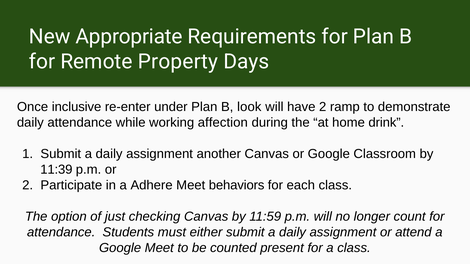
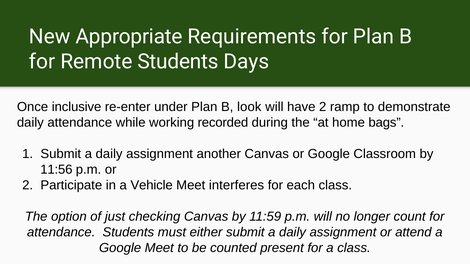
Remote Property: Property -> Students
affection: affection -> recorded
drink: drink -> bags
11:39: 11:39 -> 11:56
Adhere: Adhere -> Vehicle
behaviors: behaviors -> interferes
